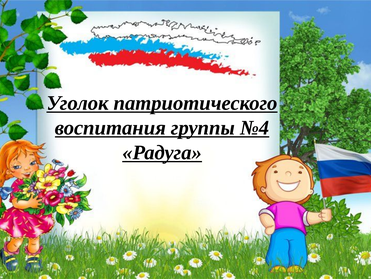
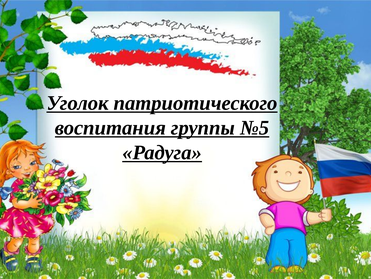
№4: №4 -> №5
